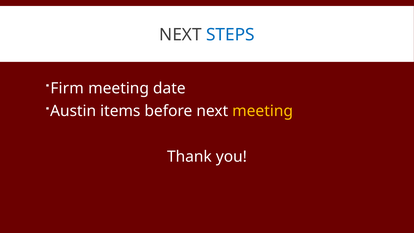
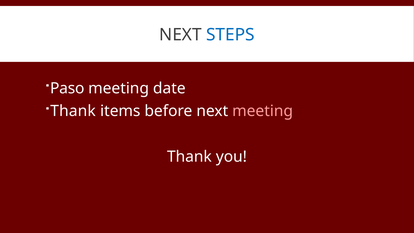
Firm: Firm -> Paso
Austin at (73, 111): Austin -> Thank
meeting at (263, 111) colour: yellow -> pink
